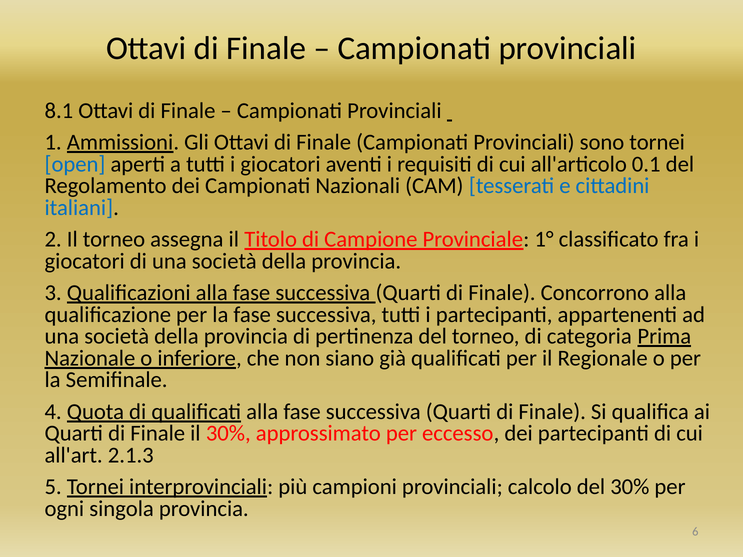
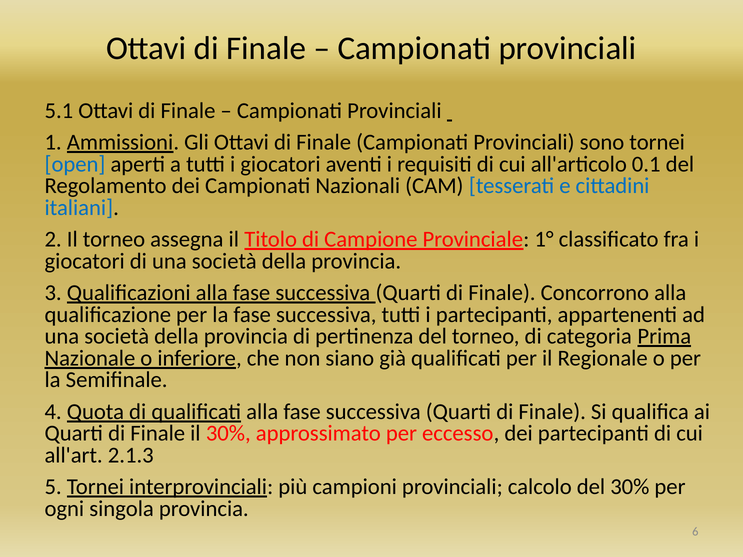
8.1: 8.1 -> 5.1
